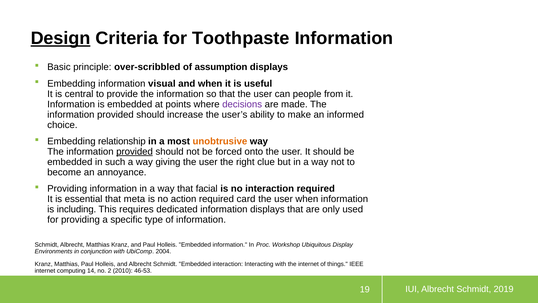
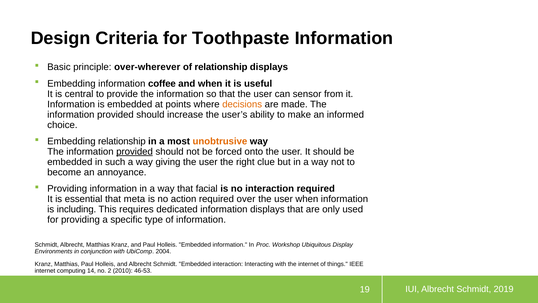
Design underline: present -> none
over-scribbled: over-scribbled -> over-wherever
of assumption: assumption -> relationship
visual: visual -> coffee
people: people -> sensor
decisions colour: purple -> orange
card: card -> over
